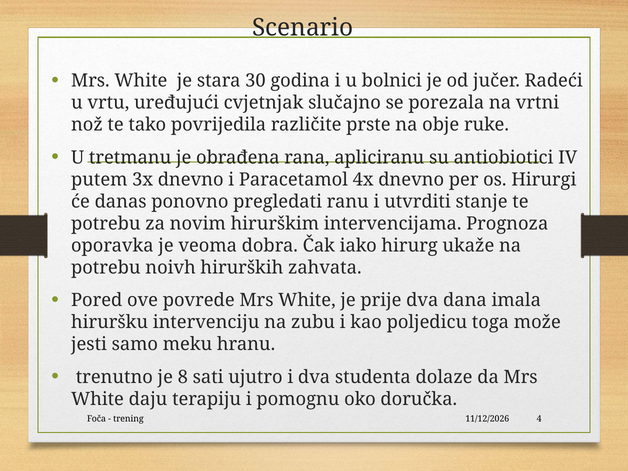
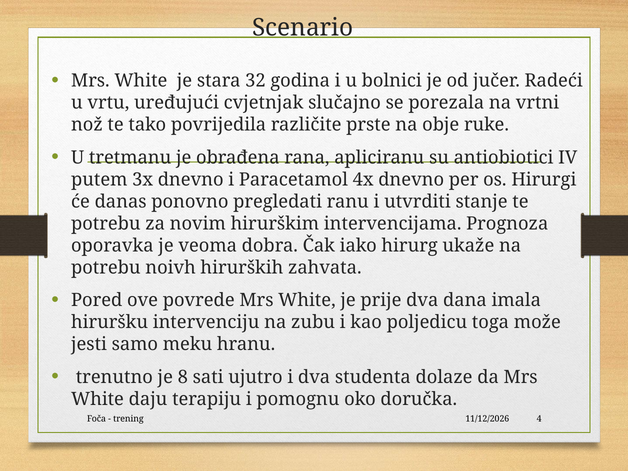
30: 30 -> 32
